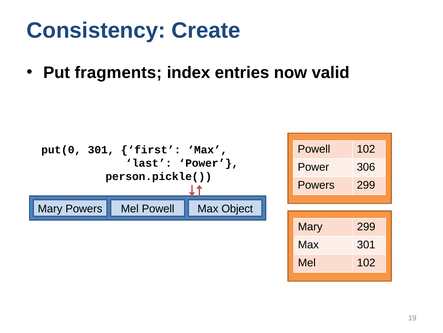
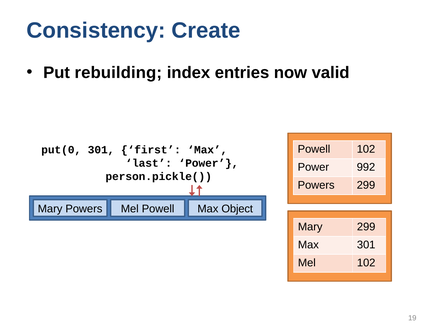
fragments: fragments -> rebuilding
306: 306 -> 992
